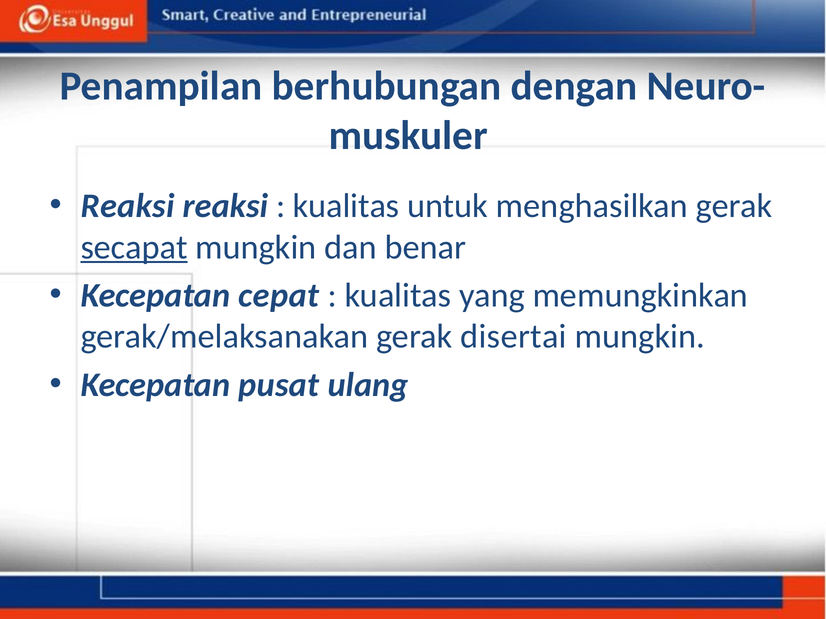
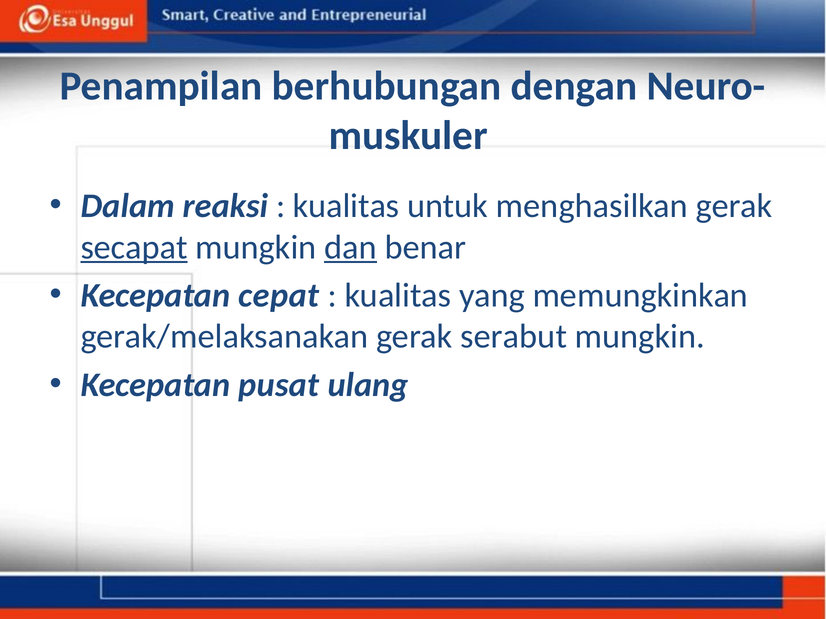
Reaksi at (128, 206): Reaksi -> Dalam
dan underline: none -> present
disertai: disertai -> serabut
